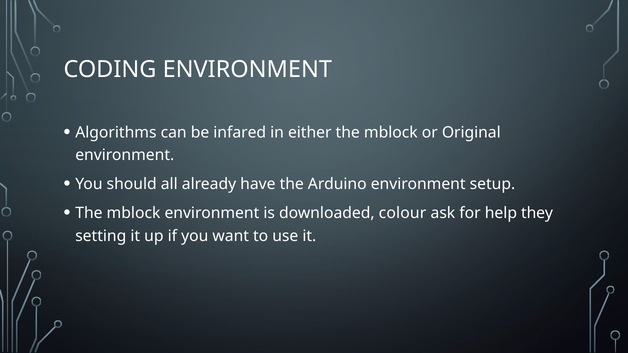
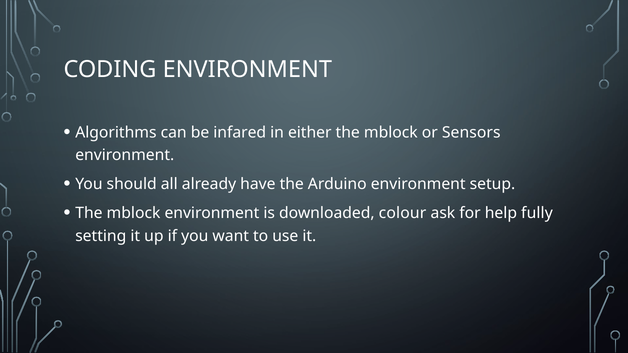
Original: Original -> Sensors
they: they -> fully
